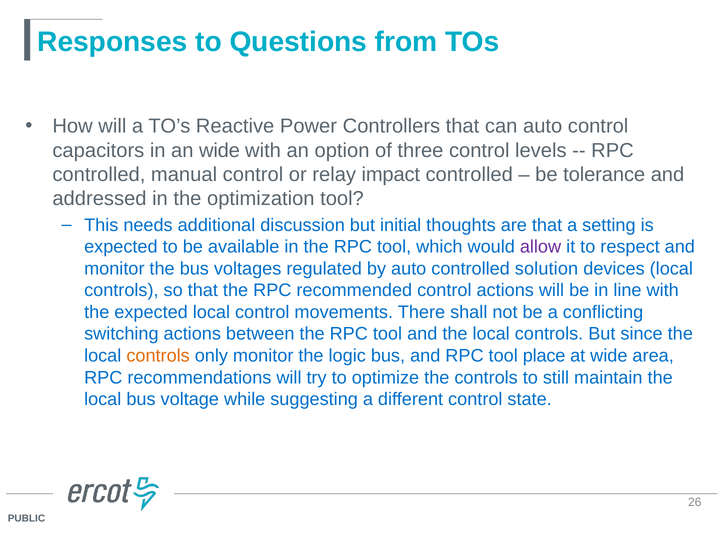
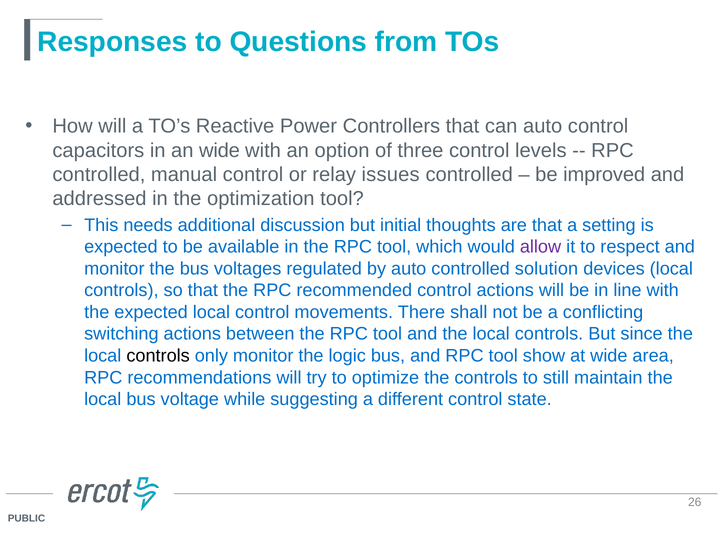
impact: impact -> issues
tolerance: tolerance -> improved
controls at (158, 356) colour: orange -> black
place: place -> show
